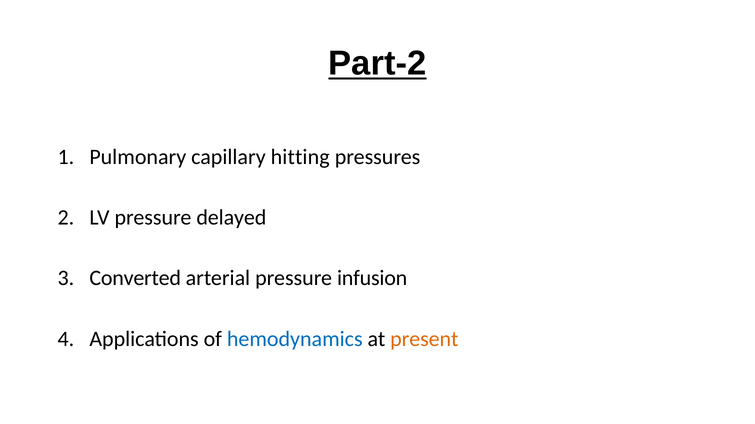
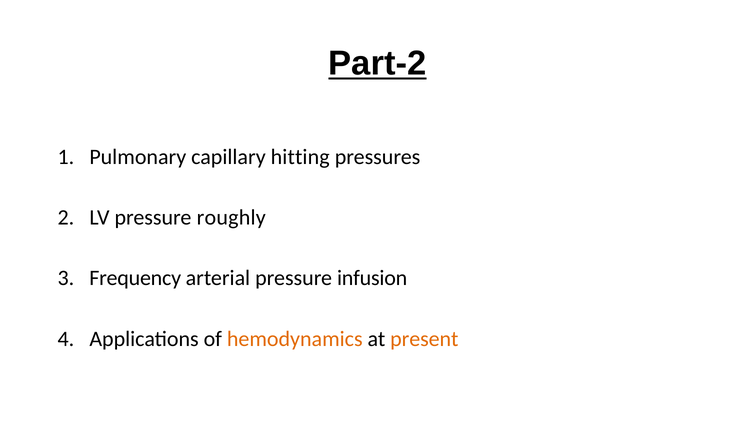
delayed: delayed -> roughly
Converted: Converted -> Frequency
hemodynamics colour: blue -> orange
